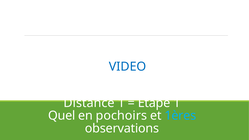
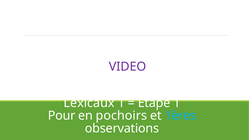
VIDEO colour: blue -> purple
Distance: Distance -> Lexicaux
Quel: Quel -> Pour
